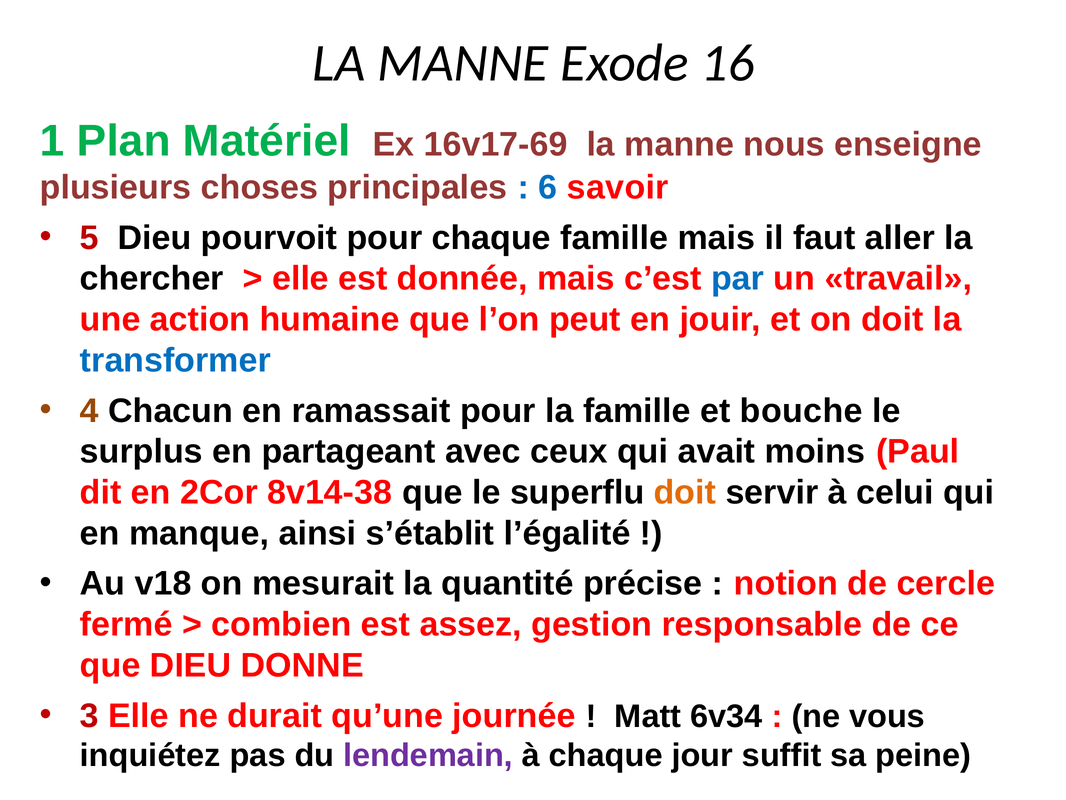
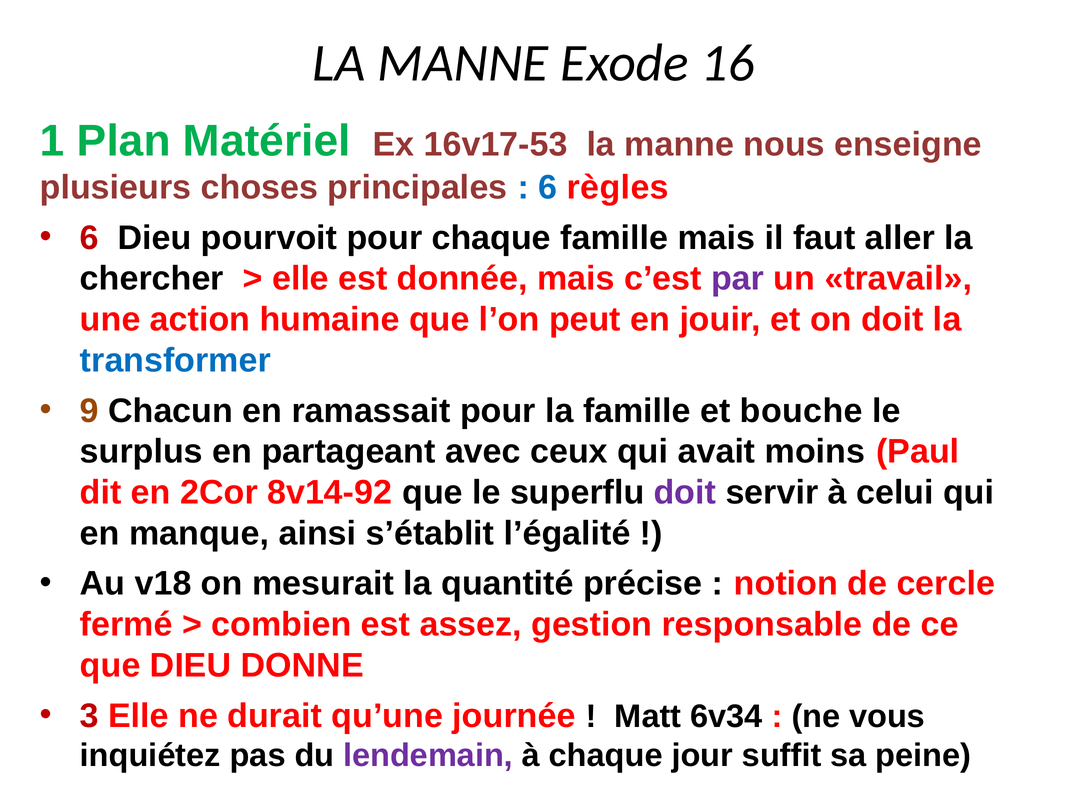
16v17-69: 16v17-69 -> 16v17-53
savoir: savoir -> règles
5 at (89, 238): 5 -> 6
par colour: blue -> purple
4: 4 -> 9
8v14-38: 8v14-38 -> 8v14-92
doit at (685, 492) colour: orange -> purple
